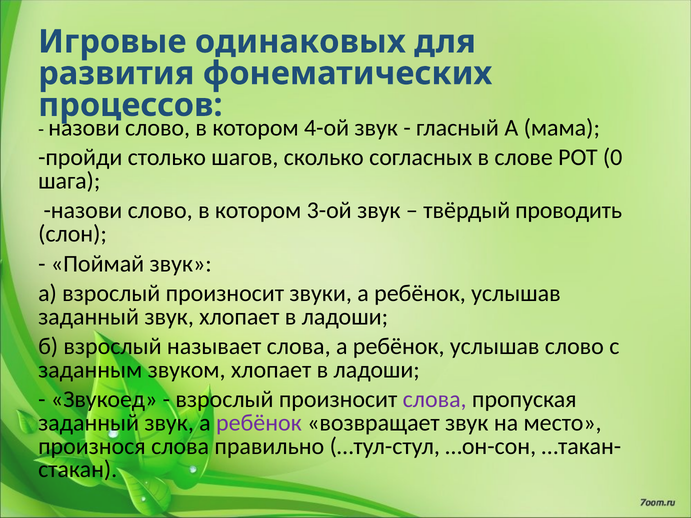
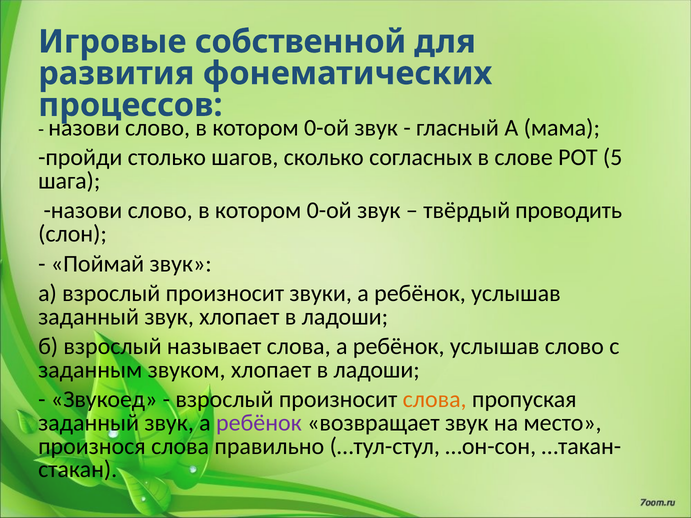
одинаковых: одинаковых -> собственной
4-ой at (327, 128): 4-ой -> 0-ой
0: 0 -> 5
3-ой at (329, 211): 3-ой -> 0-ой
слова at (435, 400) colour: purple -> orange
